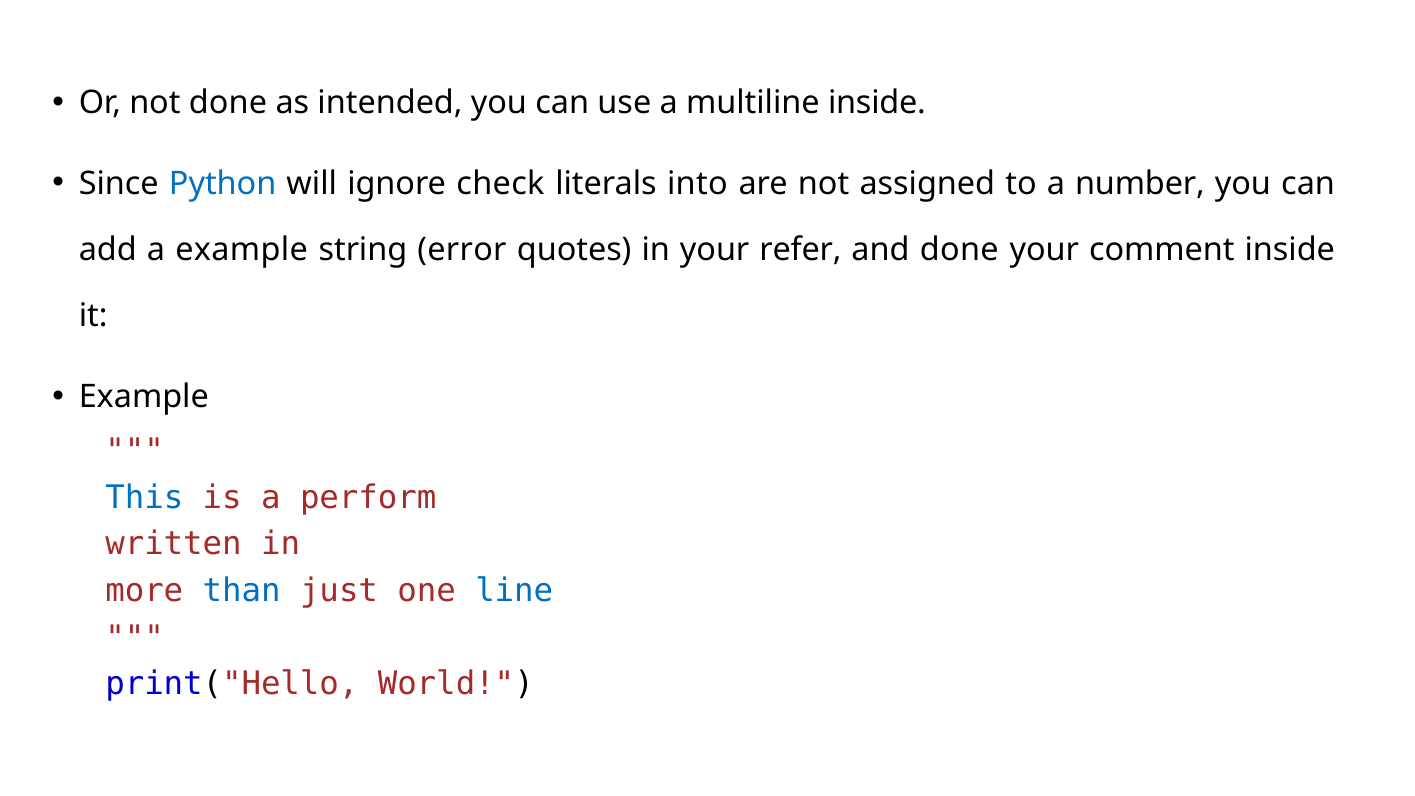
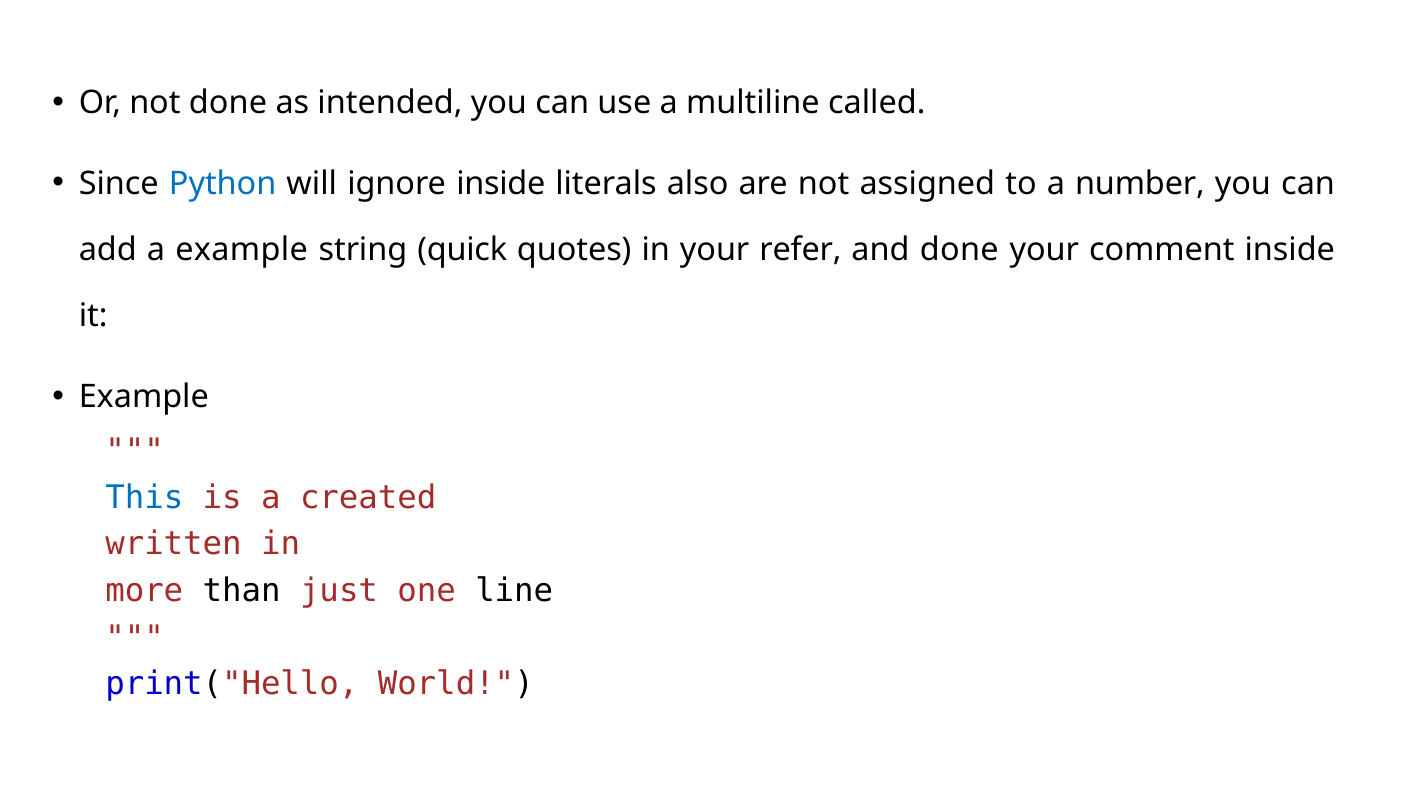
multiline inside: inside -> called
ignore check: check -> inside
into: into -> also
error: error -> quick
perform: perform -> created
than colour: blue -> black
line colour: blue -> black
